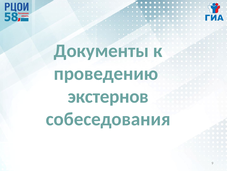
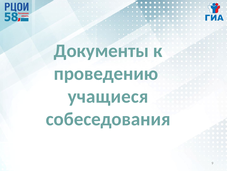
экстернов: экстернов -> учащиеся
